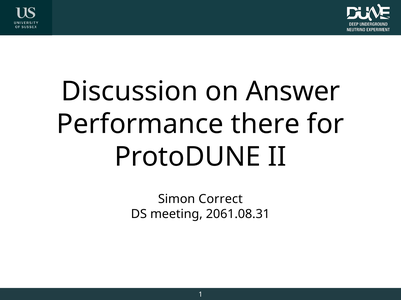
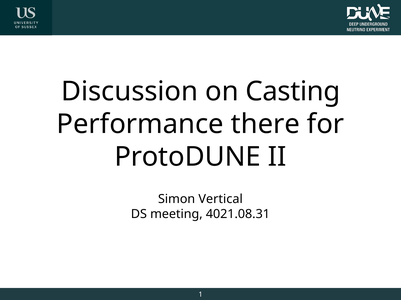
Answer: Answer -> Casting
Correct: Correct -> Vertical
2061.08.31: 2061.08.31 -> 4021.08.31
